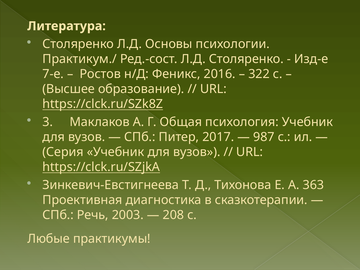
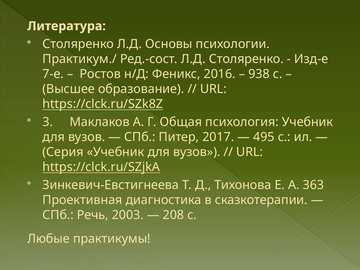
322: 322 -> 938
987: 987 -> 495
